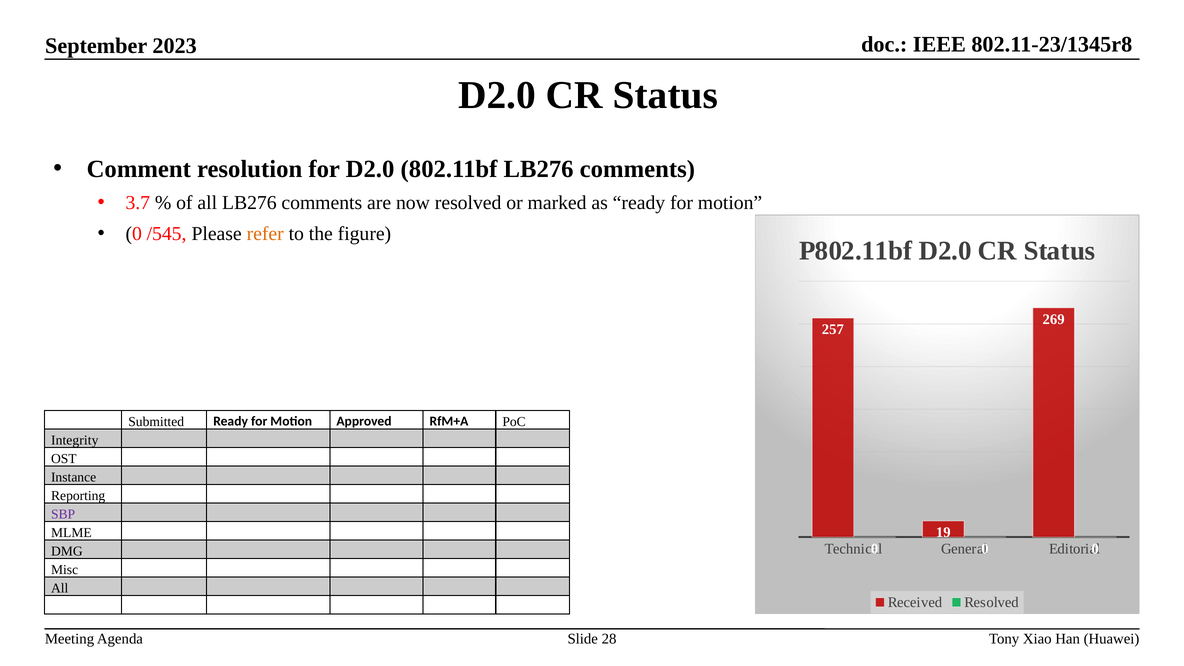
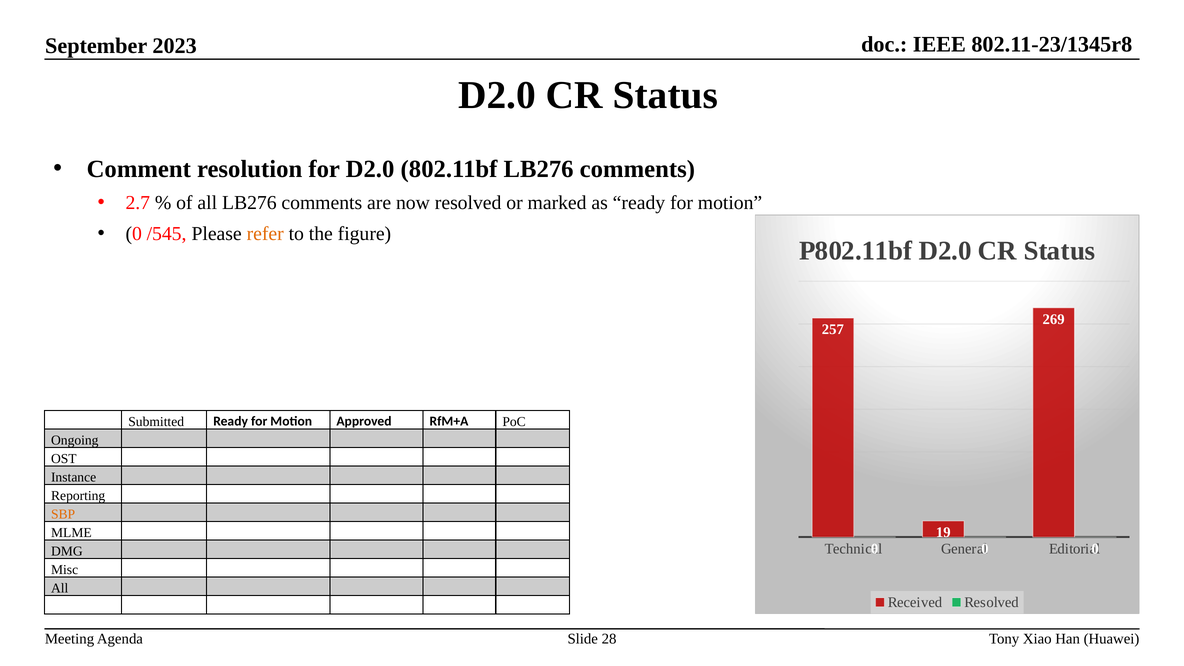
3.7: 3.7 -> 2.7
Integrity: Integrity -> Ongoing
SBP colour: purple -> orange
